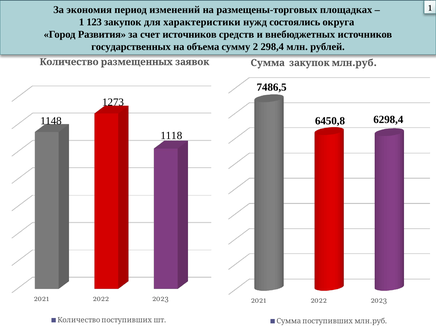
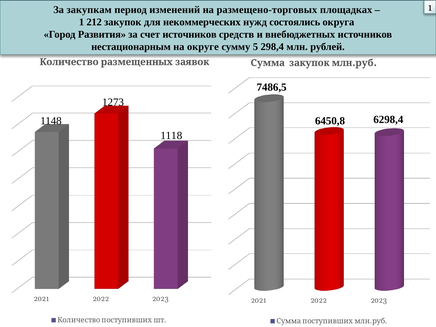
экономия: экономия -> закупкам
размещены-торговых: размещены-торговых -> размещено-торговых
123: 123 -> 212
характеристики: характеристики -> некоммерческих
государственных: государственных -> нестационарным
объема: объема -> округе
2: 2 -> 5
